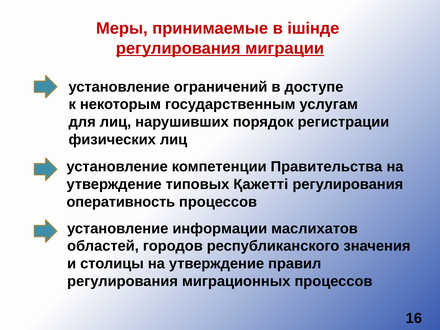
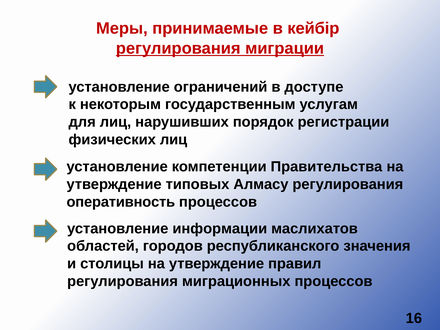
ішінде: ішінде -> кейбір
Қажетті: Қажетті -> Алмасу
